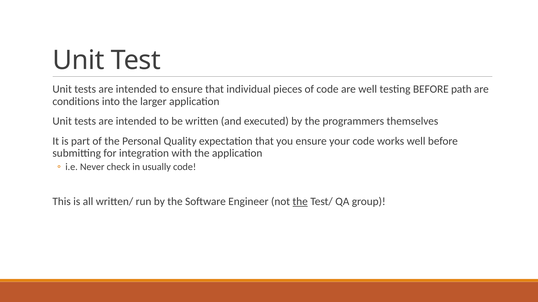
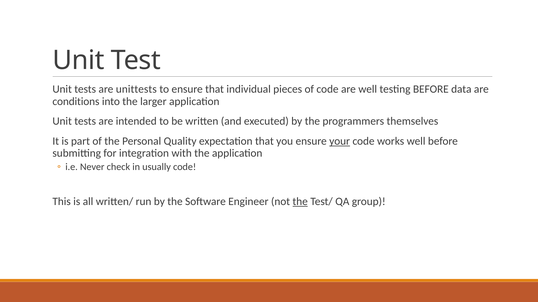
intended at (136, 89): intended -> unittests
path: path -> data
your underline: none -> present
